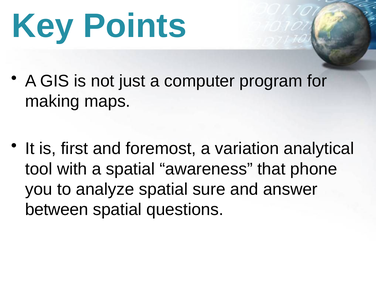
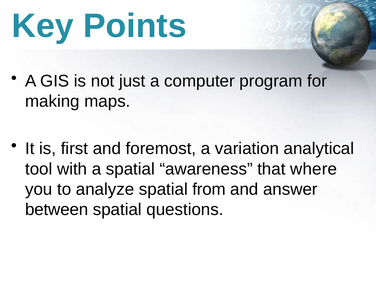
phone: phone -> where
sure: sure -> from
